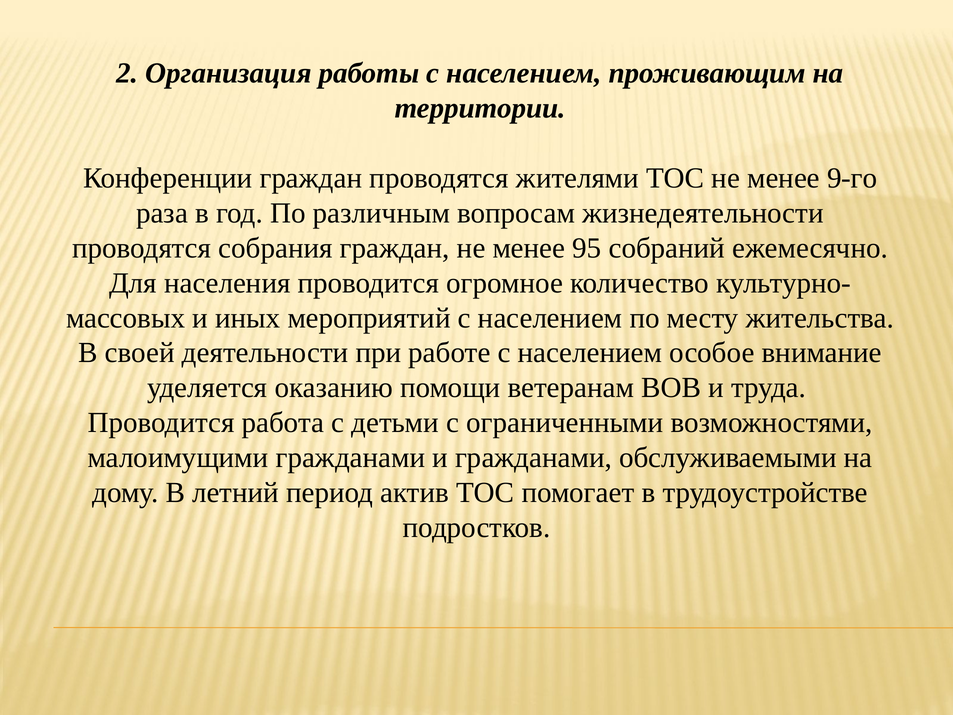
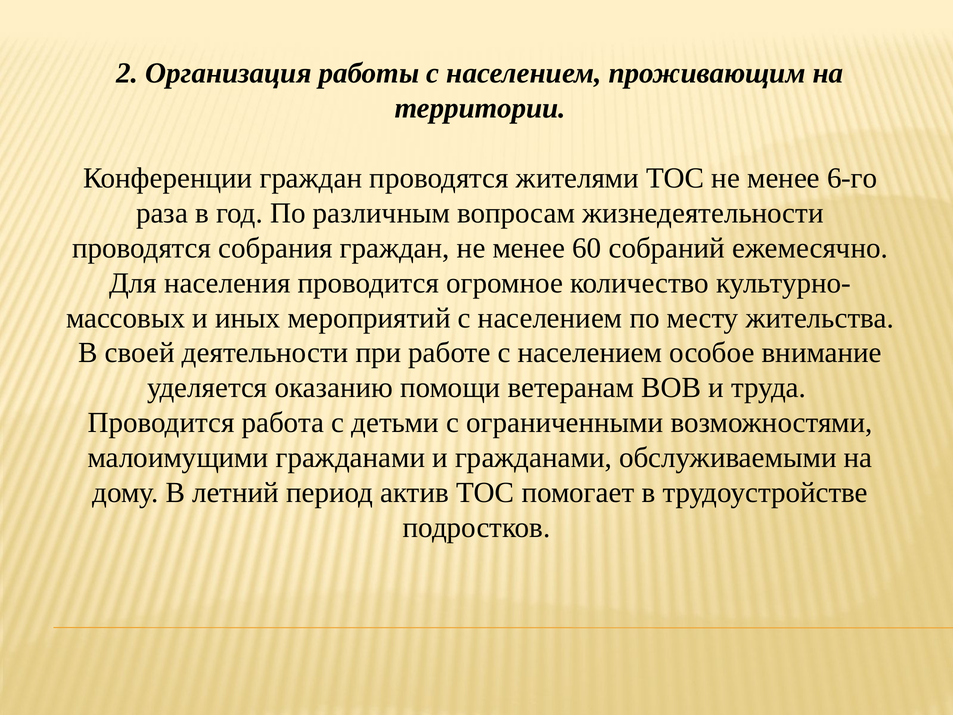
9-го: 9-го -> 6-го
95: 95 -> 60
